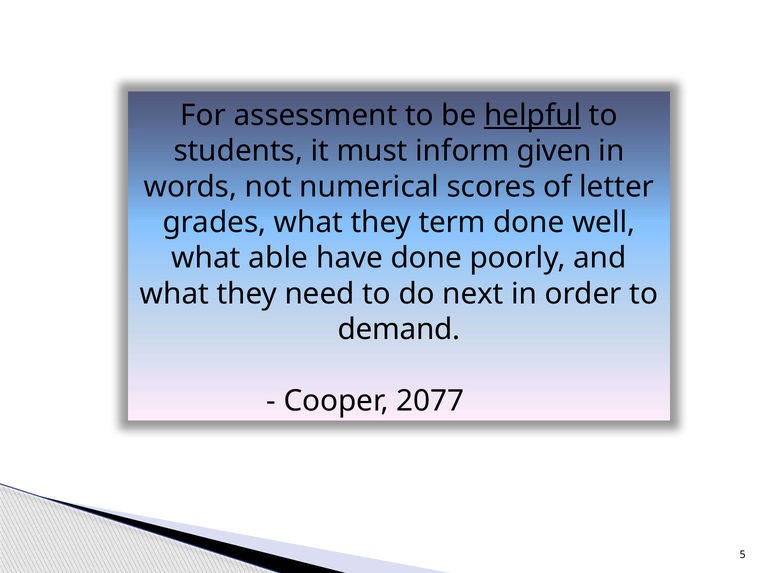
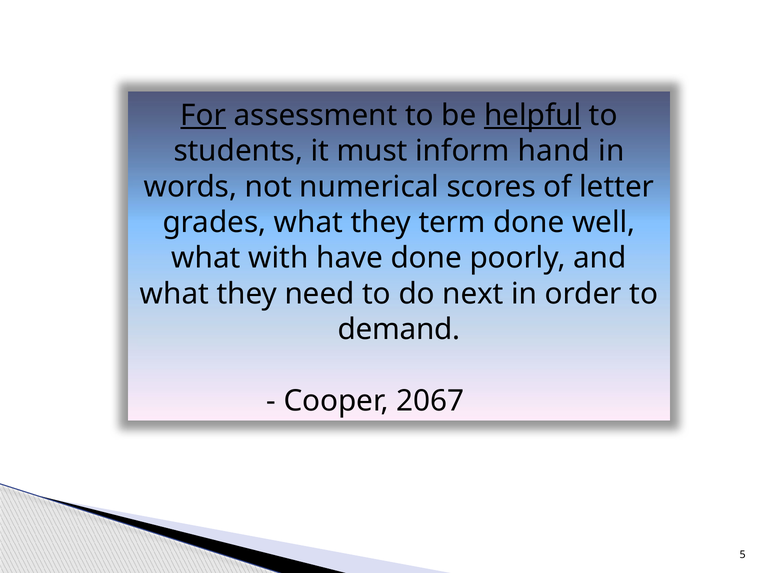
For underline: none -> present
given: given -> hand
able: able -> with
2077: 2077 -> 2067
